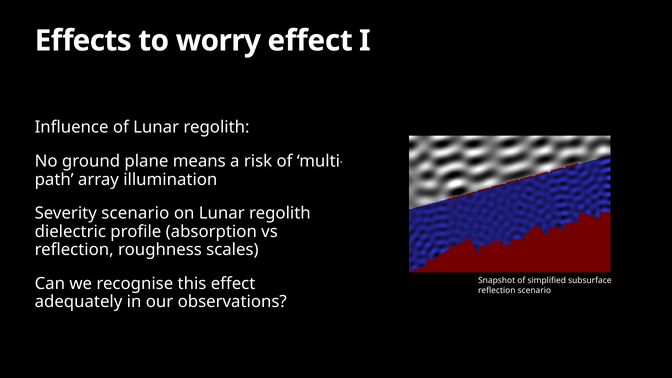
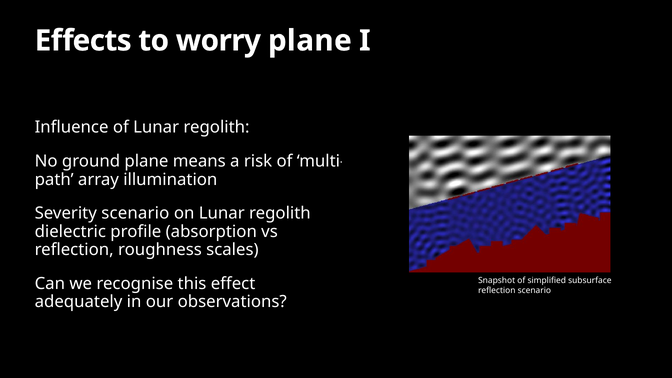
worry effect: effect -> plane
